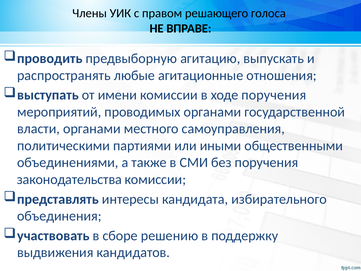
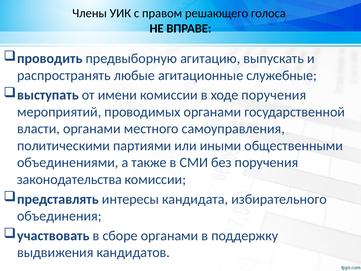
отношения: отношения -> служебные
сборе решению: решению -> органами
